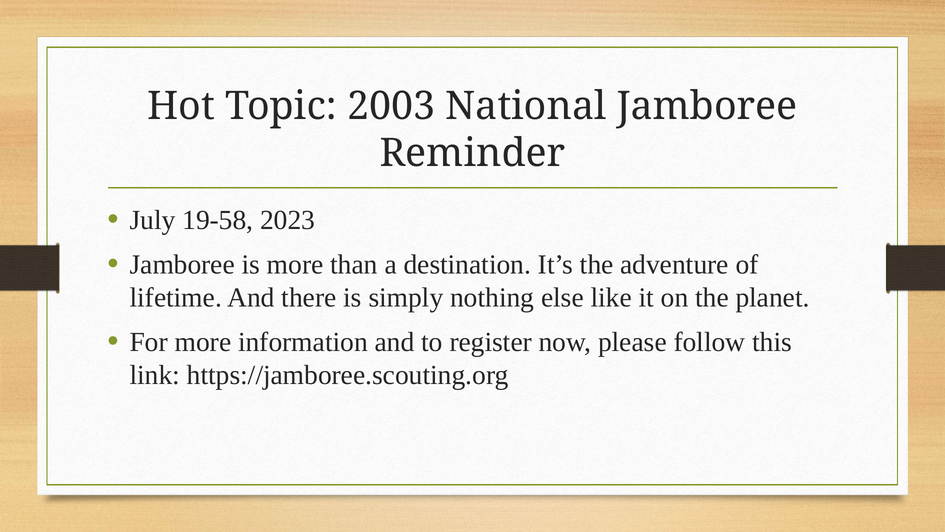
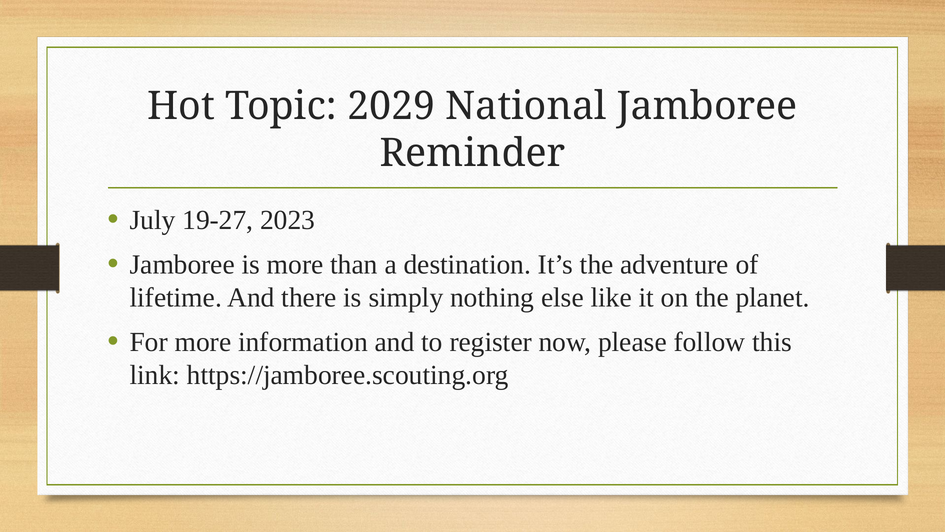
2003: 2003 -> 2029
19-58: 19-58 -> 19-27
